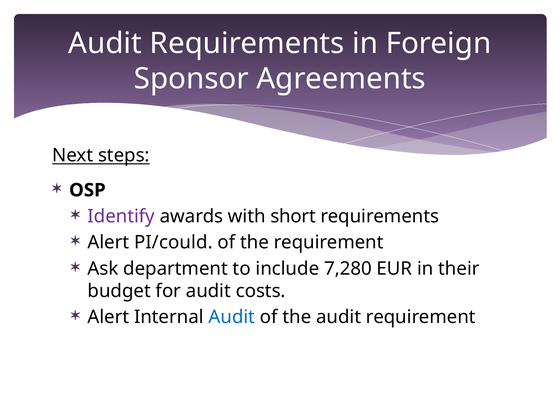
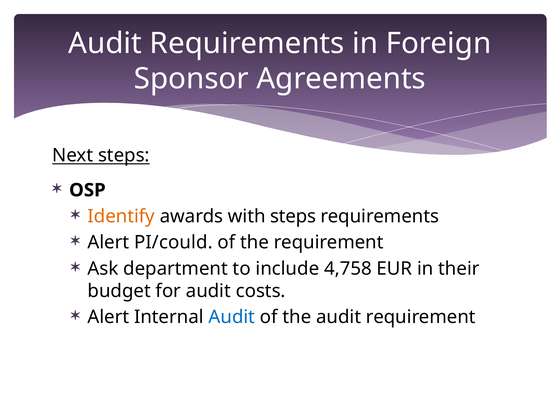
Identify colour: purple -> orange
with short: short -> steps
7,280: 7,280 -> 4,758
